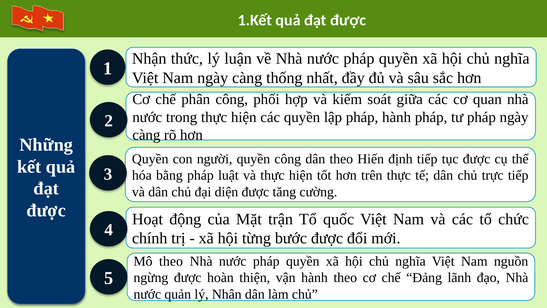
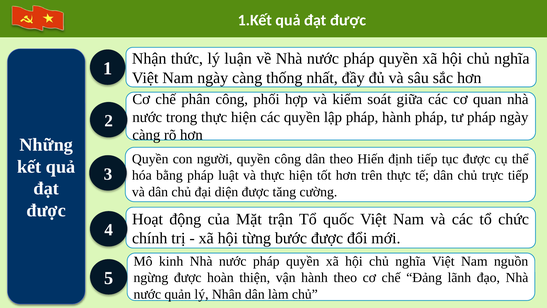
Mô theo: theo -> kinh
